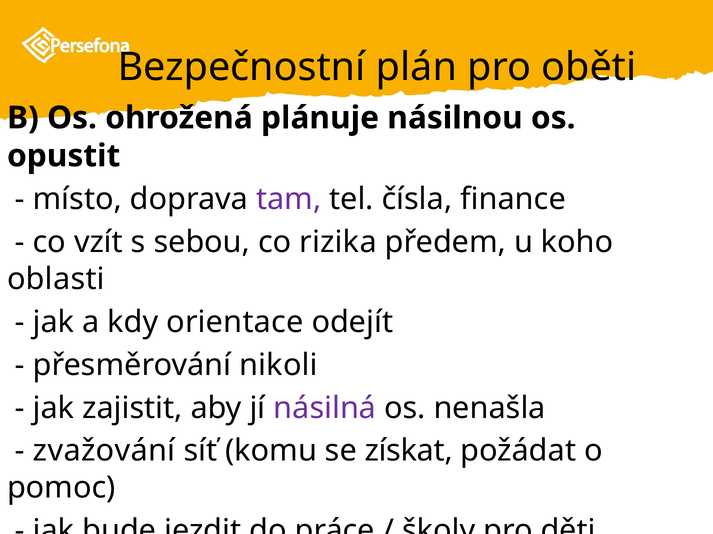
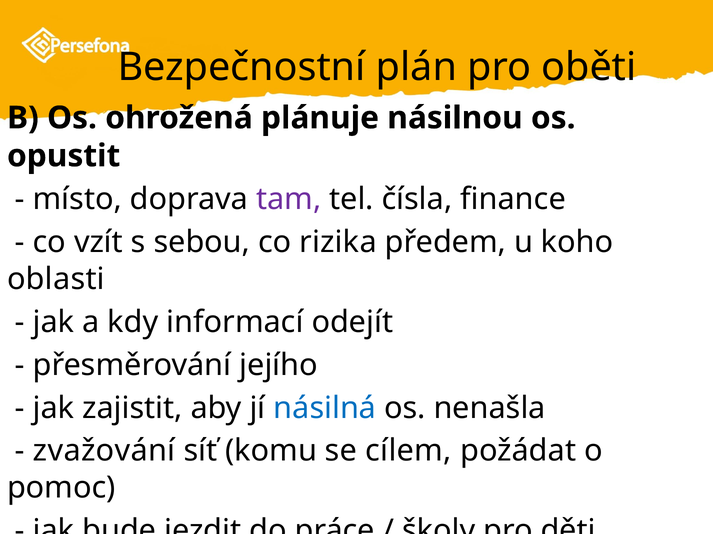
orientace: orientace -> informací
nikoli: nikoli -> jejího
násilná colour: purple -> blue
získat: získat -> cílem
